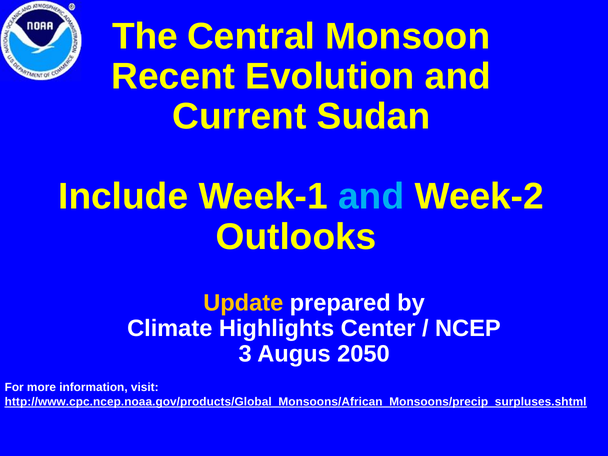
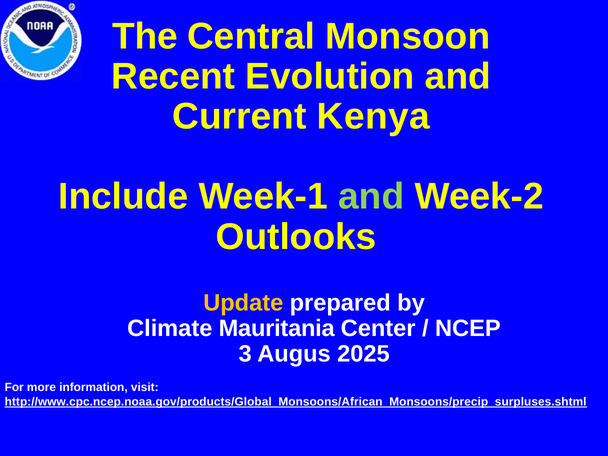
Sudan: Sudan -> Kenya
and at (371, 197) colour: light blue -> light green
Highlights: Highlights -> Mauritania
2050: 2050 -> 2025
